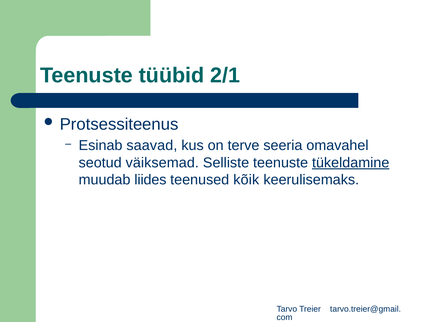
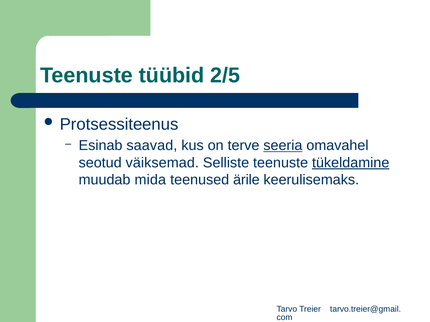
2/1: 2/1 -> 2/5
seeria underline: none -> present
liides: liides -> mida
kõik: kõik -> ärile
